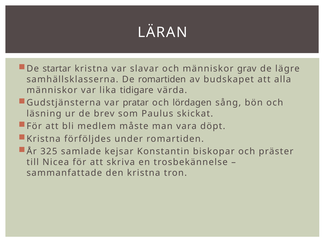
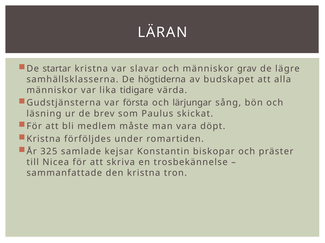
De romartiden: romartiden -> högtiderna
pratar: pratar -> första
lördagen: lördagen -> lärjungar
